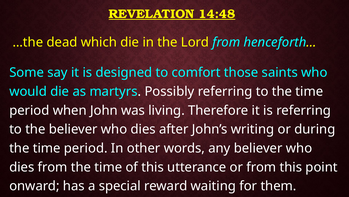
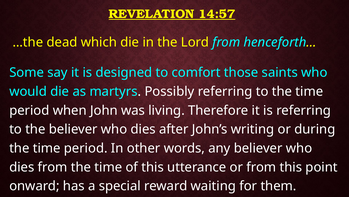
14:48: 14:48 -> 14:57
